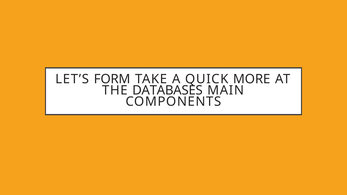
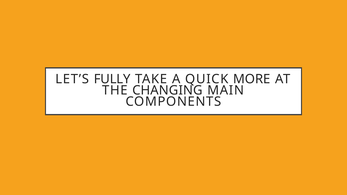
FORM: FORM -> FULLY
DATABASES: DATABASES -> CHANGING
